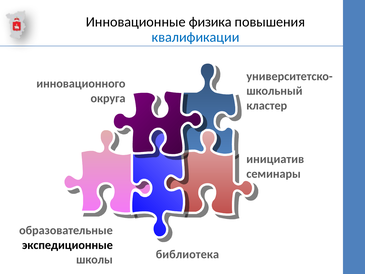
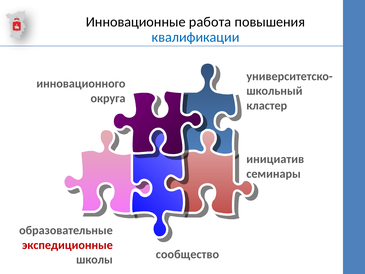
физика: физика -> работа
экспедиционные colour: black -> red
библиотека: библиотека -> сообщество
